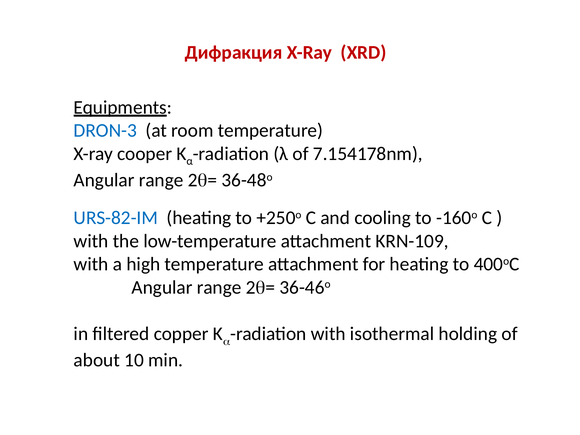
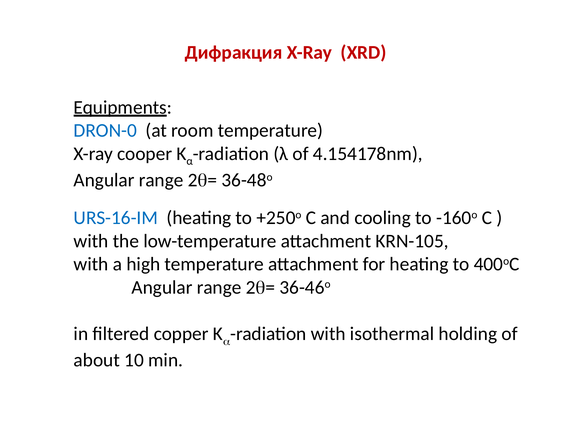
DRON-3: DRON-3 -> DRON-0
7.154178nm: 7.154178nm -> 4.154178nm
URS-82-IM: URS-82-IM -> URS-16-IM
KRN-109: KRN-109 -> KRN-105
